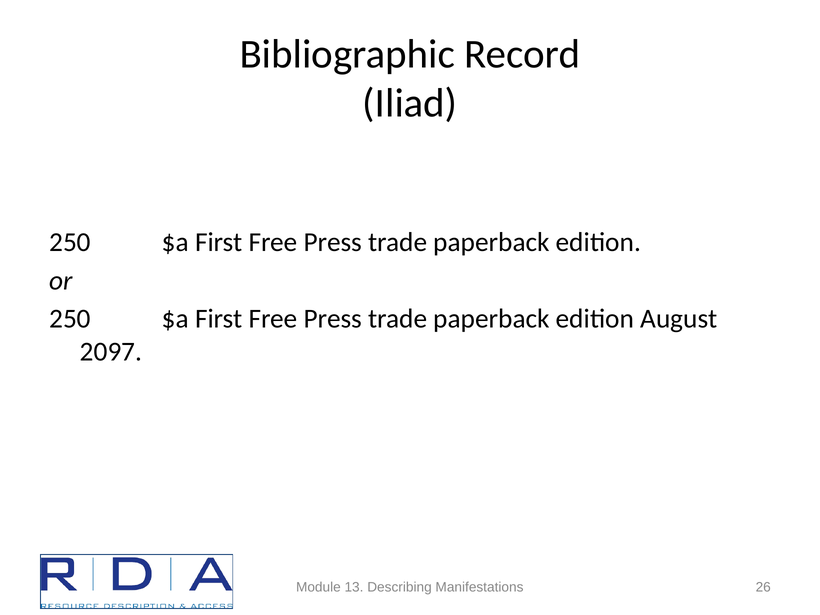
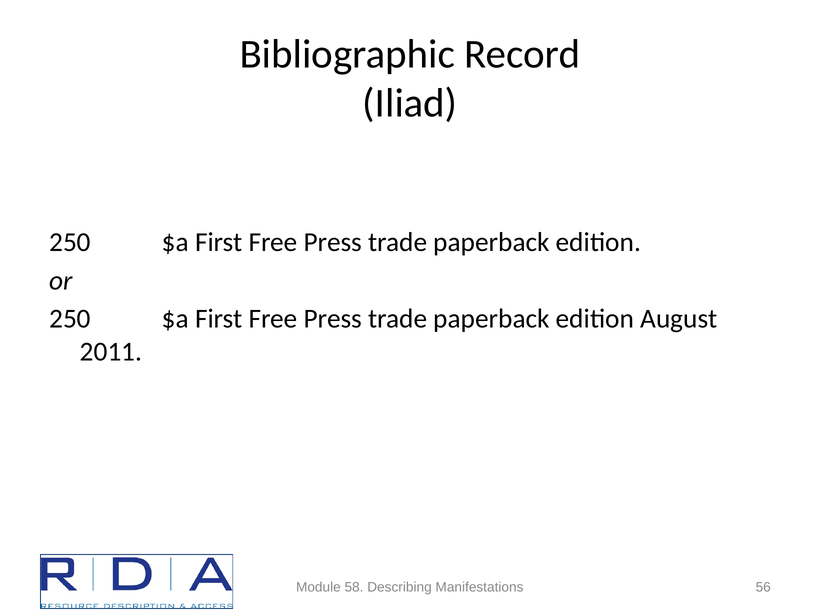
2097: 2097 -> 2011
13: 13 -> 58
26: 26 -> 56
